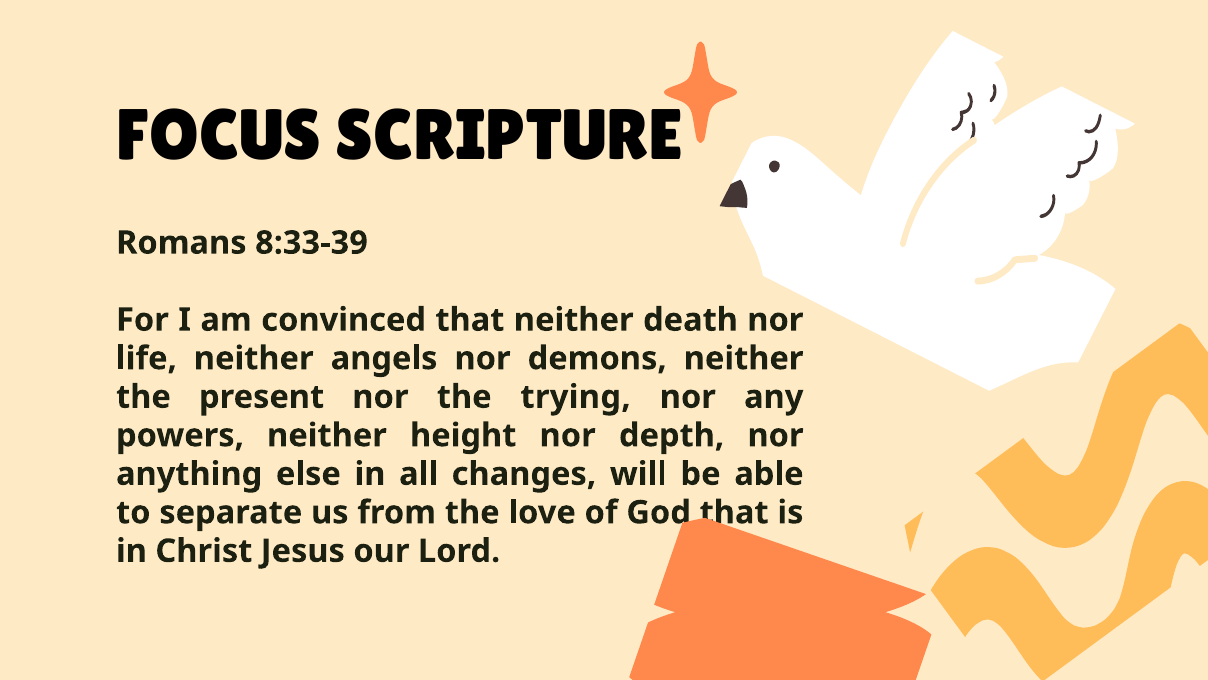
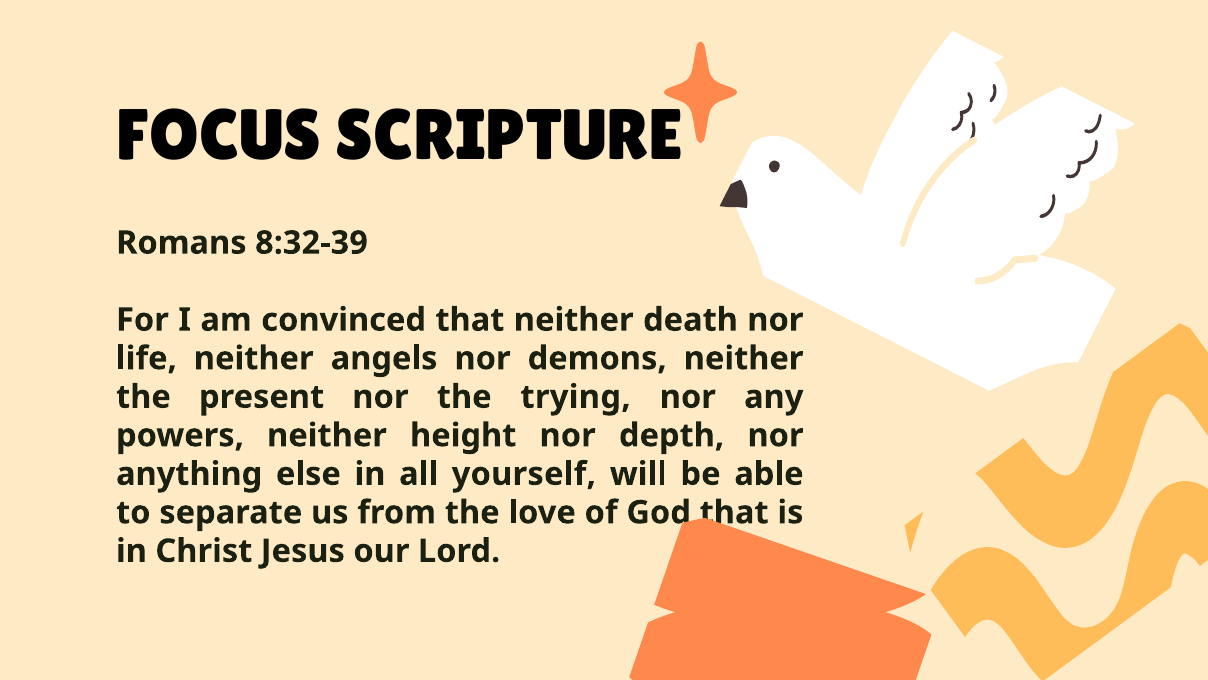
8:33-39: 8:33-39 -> 8:32-39
changes: changes -> yourself
